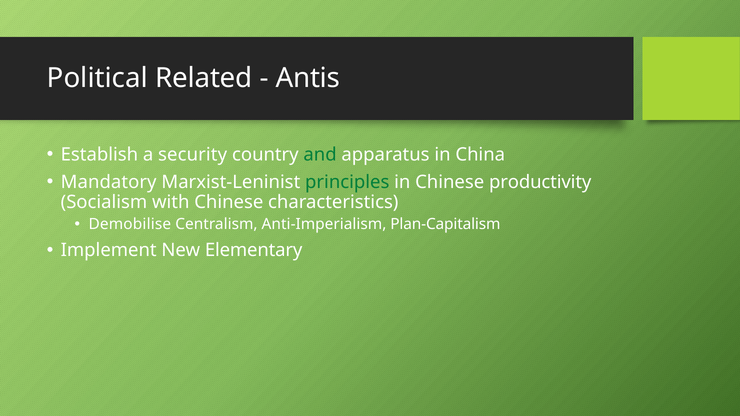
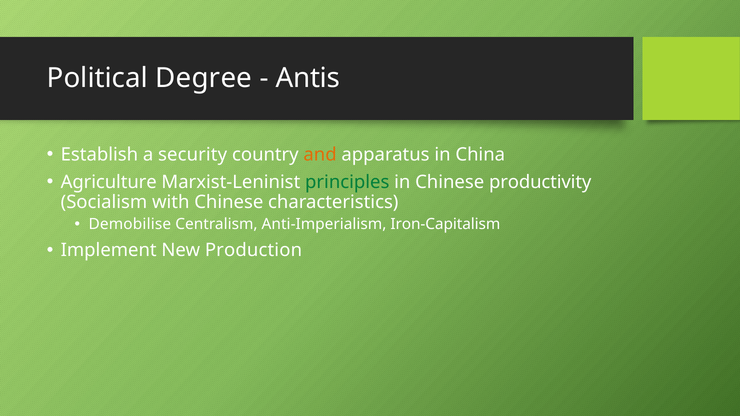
Related: Related -> Degree
and colour: green -> orange
Mandatory: Mandatory -> Agriculture
Plan-Capitalism: Plan-Capitalism -> Iron-Capitalism
Elementary: Elementary -> Production
